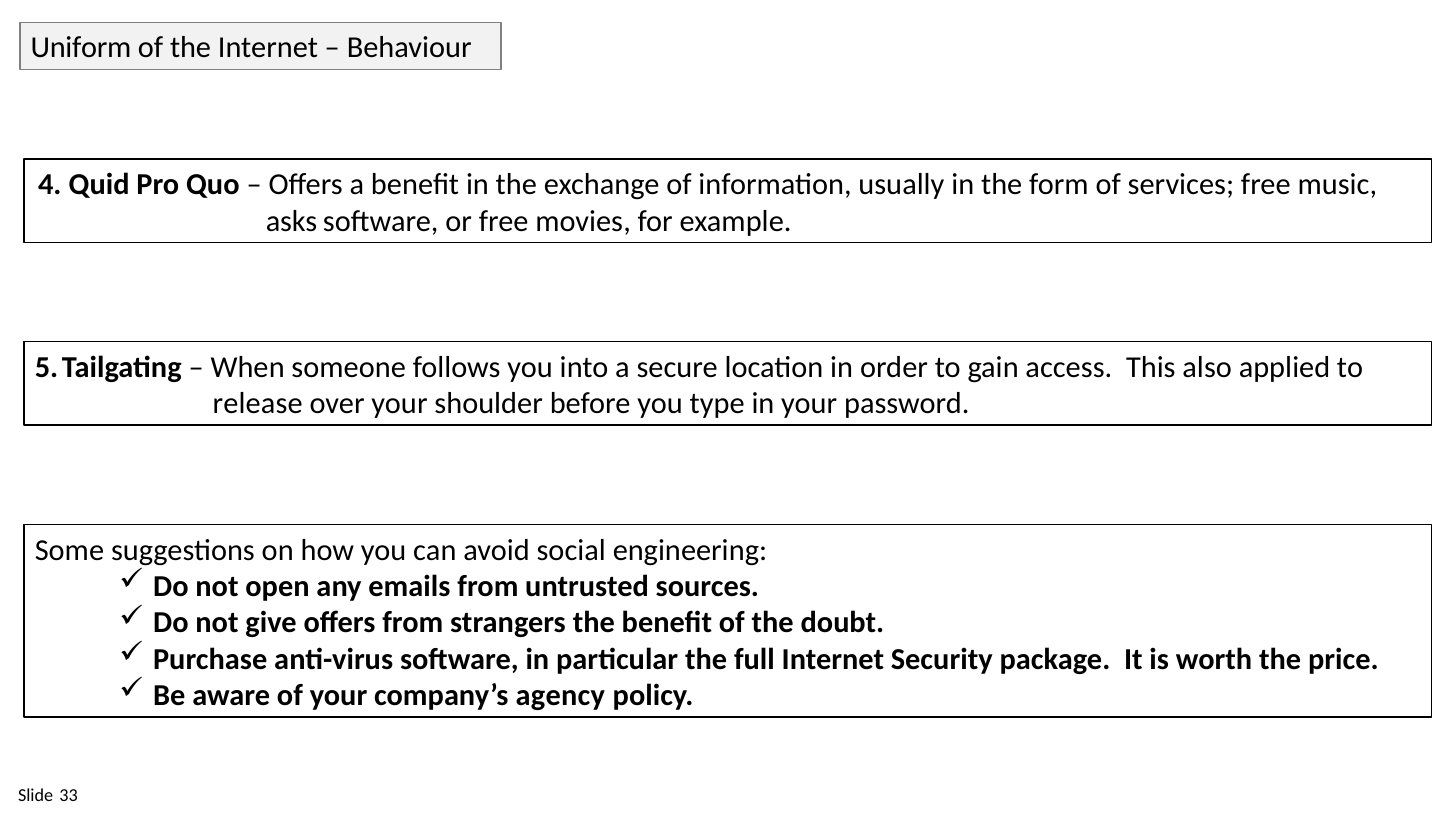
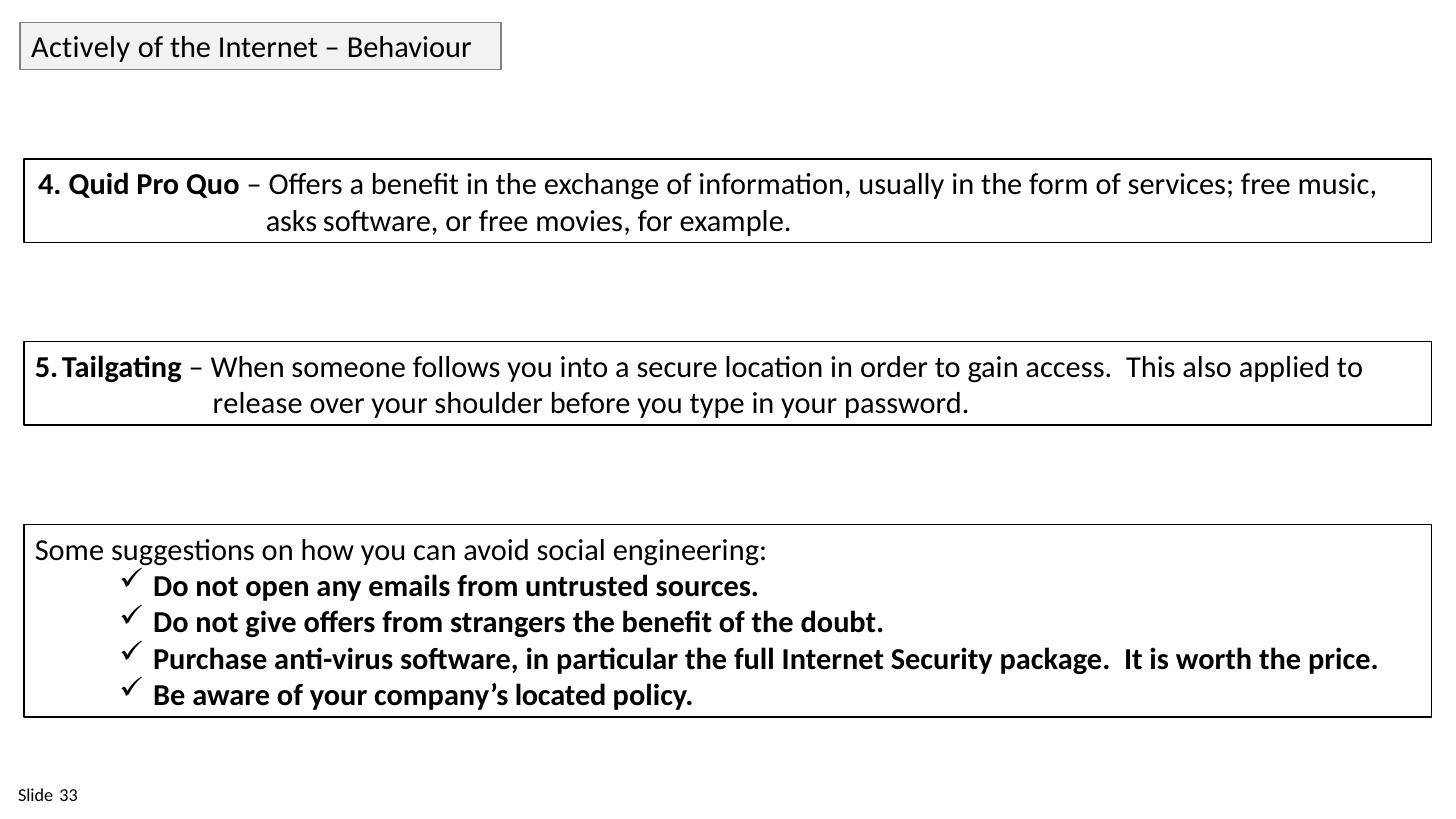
Uniform: Uniform -> Actively
agency: agency -> located
